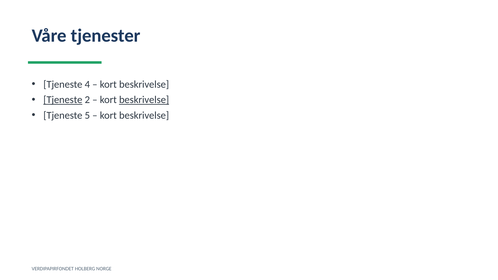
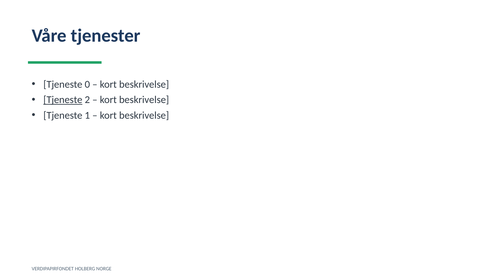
4: 4 -> 0
beskrivelse at (144, 100) underline: present -> none
5: 5 -> 1
